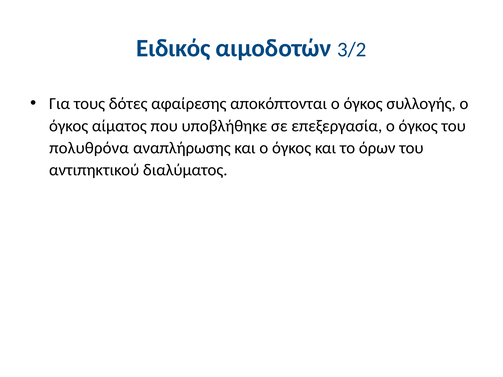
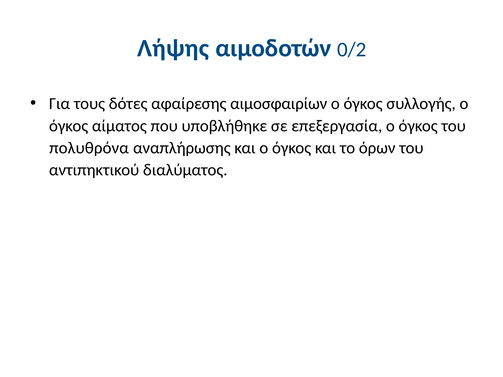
Ειδικός: Ειδικός -> Λήψης
3/2: 3/2 -> 0/2
αποκόπτονται: αποκόπτονται -> αιμοσφαιρίων
